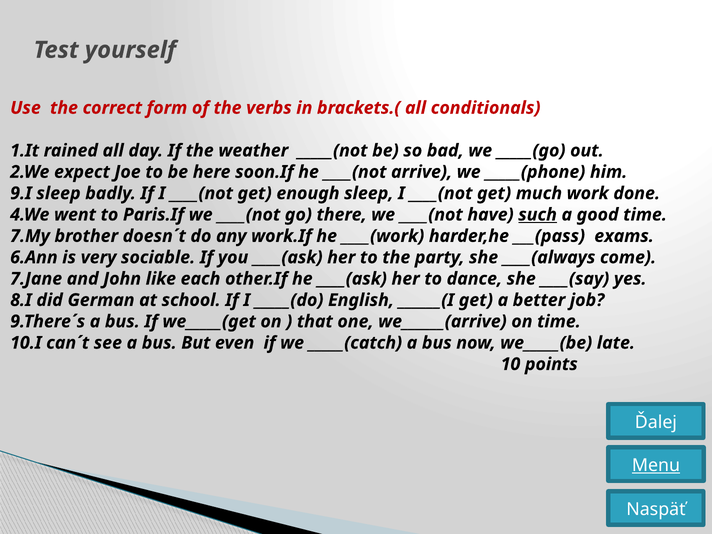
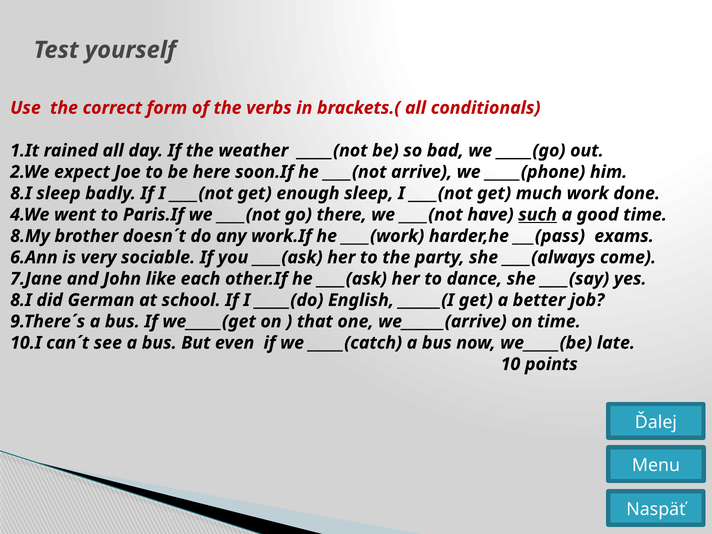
9.I at (21, 193): 9.I -> 8.I
7.My: 7.My -> 8.My
Menu underline: present -> none
